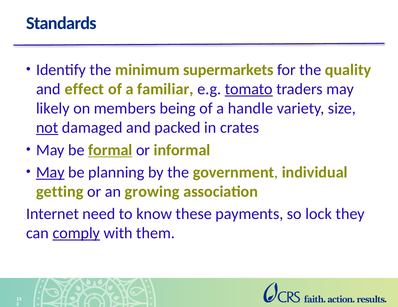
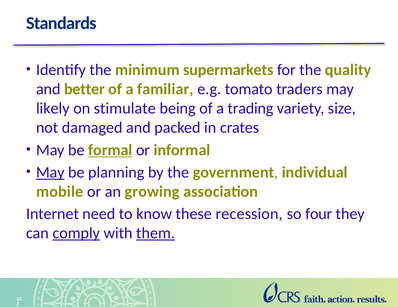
effect: effect -> better
tomato underline: present -> none
members: members -> stimulate
handle: handle -> trading
not underline: present -> none
getting: getting -> mobile
payments: payments -> recession
lock: lock -> four
them underline: none -> present
